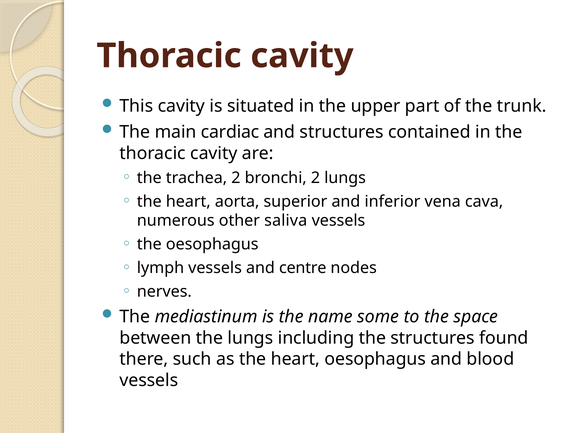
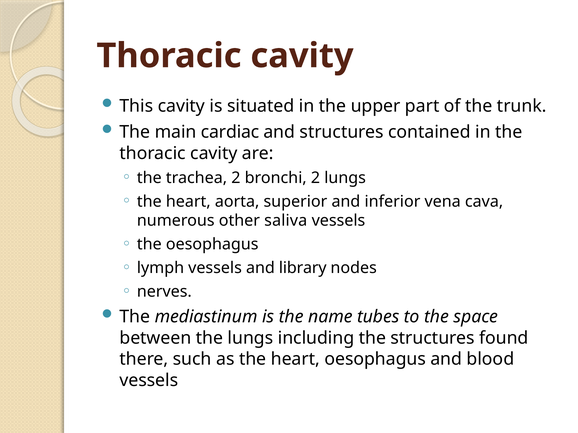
centre: centre -> library
some: some -> tubes
